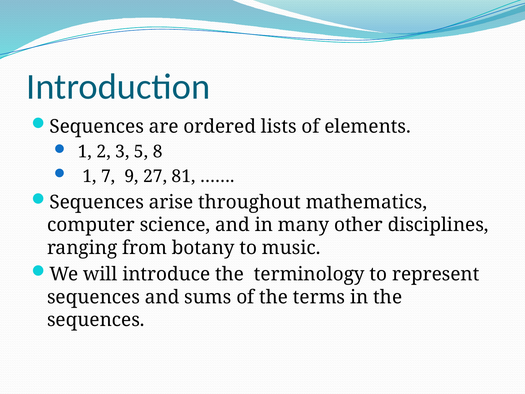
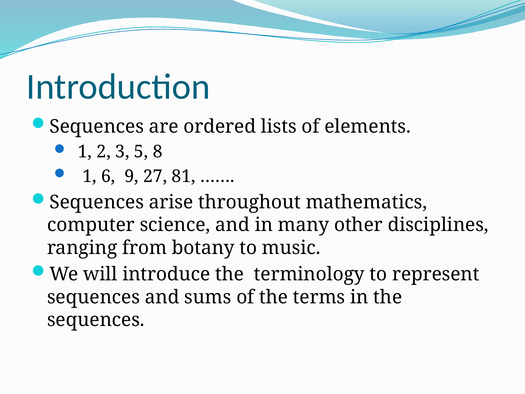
7: 7 -> 6
